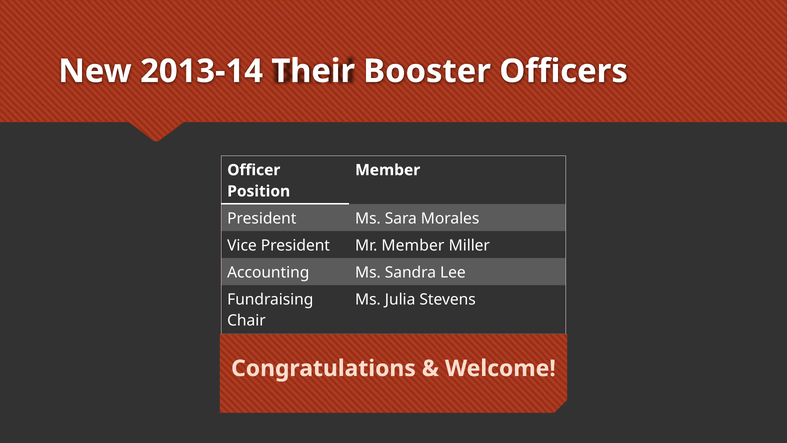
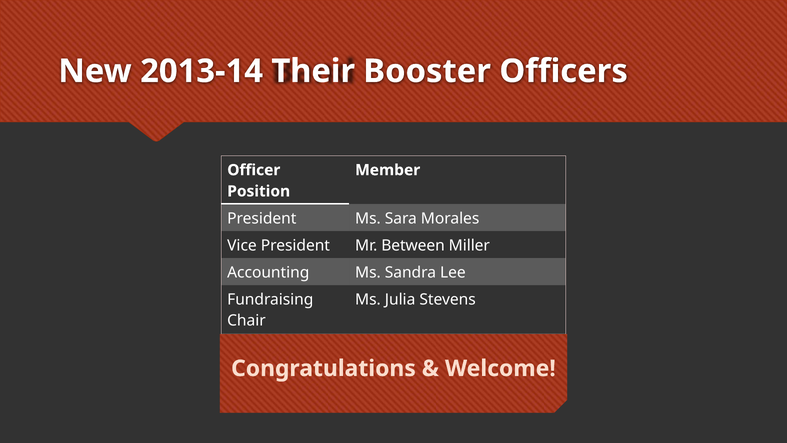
Mr Member: Member -> Between
